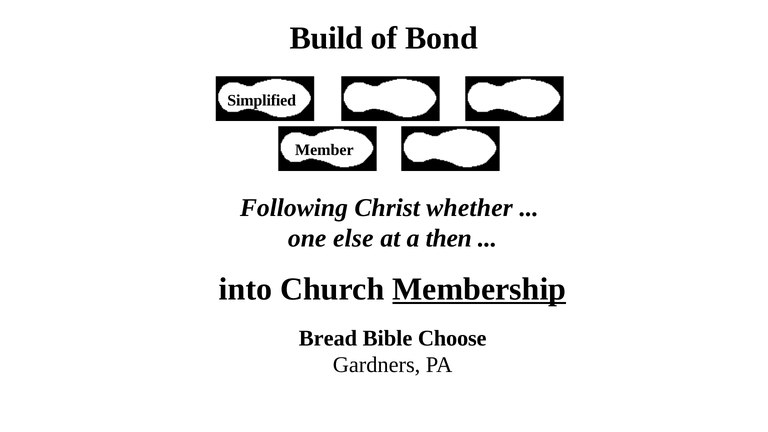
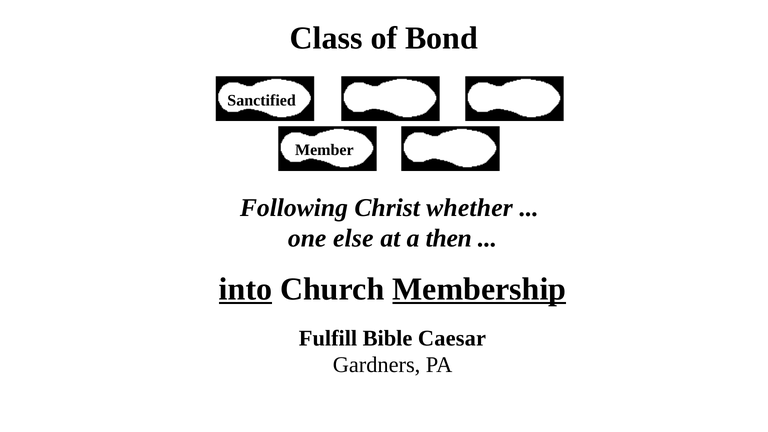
Build: Build -> Class
Simplified: Simplified -> Sanctified
into underline: none -> present
Bread: Bread -> Fulfill
Choose: Choose -> Caesar
